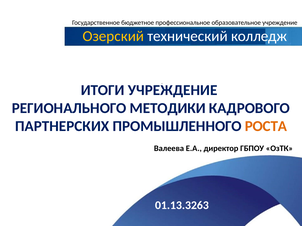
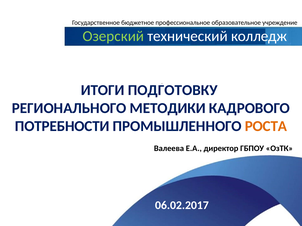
Озерский colour: yellow -> light green
ИТОГИ УЧРЕЖДЕНИЕ: УЧРЕЖДЕНИЕ -> ПОДГОТОВКУ
ПАРТНЕРСКИХ: ПАРТНЕРСКИХ -> ПОТРЕБНОСТИ
01.13.3263: 01.13.3263 -> 06.02.2017
